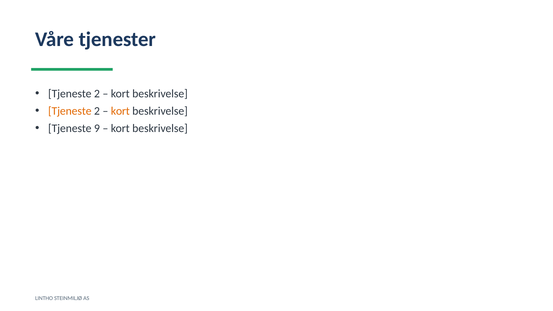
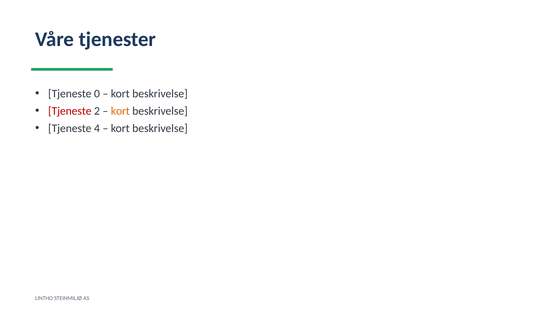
2 at (97, 94): 2 -> 0
Tjeneste at (70, 111) colour: orange -> red
9: 9 -> 4
